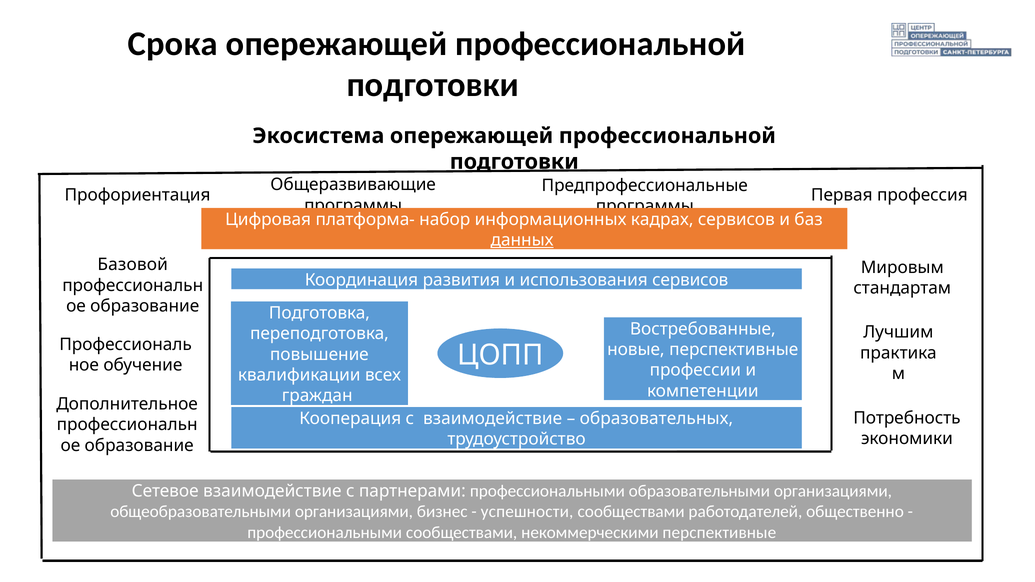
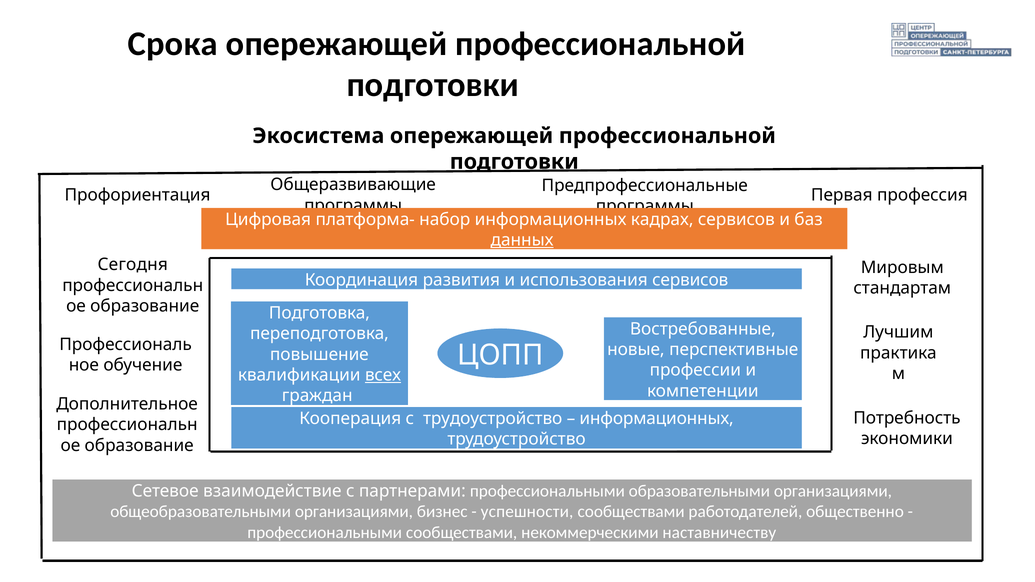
Базовой: Базовой -> Сегодня
всех underline: none -> present
с взаимодействие: взаимодействие -> трудоустройство
образовательных at (656, 419): образовательных -> информационных
некоммерческими перспективные: перспективные -> наставничеству
